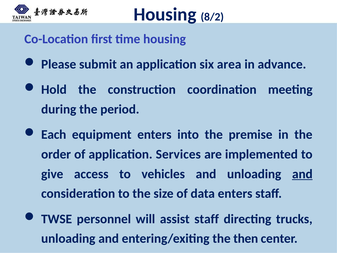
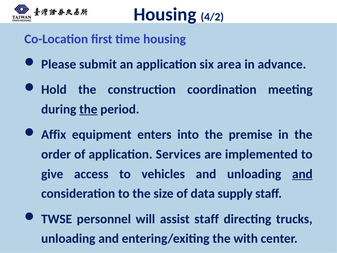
8/2: 8/2 -> 4/2
the at (88, 109) underline: none -> present
Each: Each -> Affix
data enters: enters -> supply
then: then -> with
